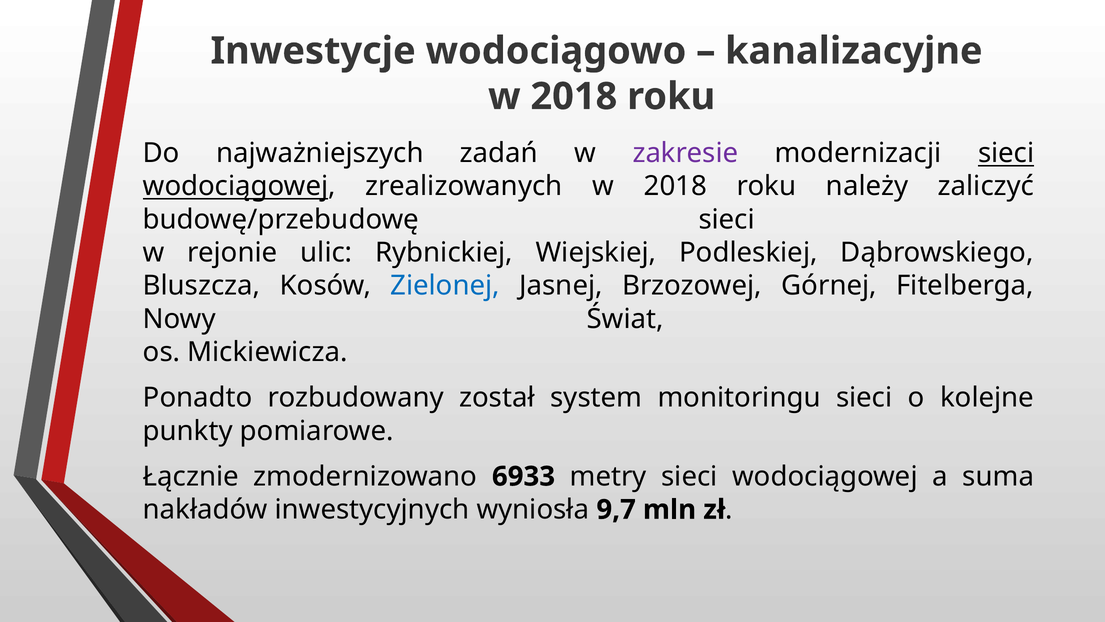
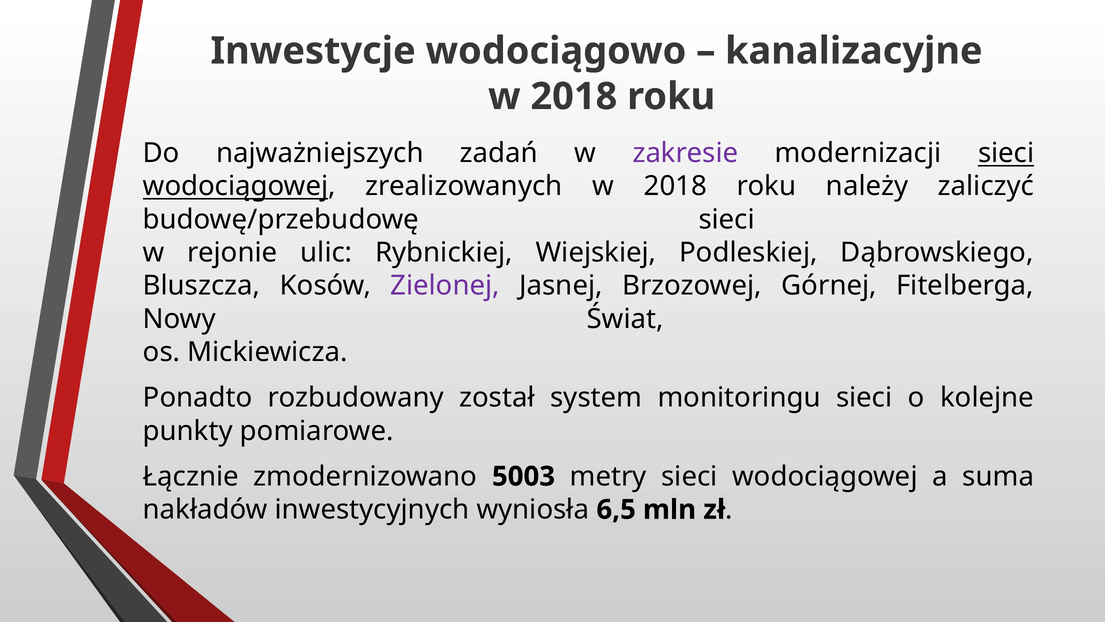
Zielonej colour: blue -> purple
6933: 6933 -> 5003
9,7: 9,7 -> 6,5
